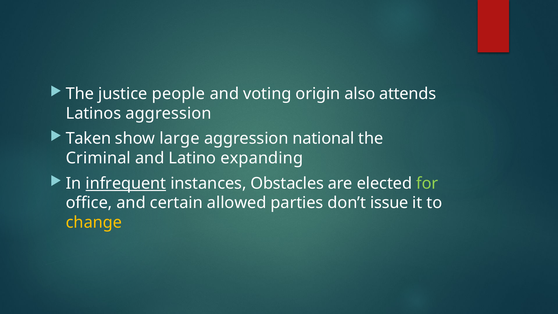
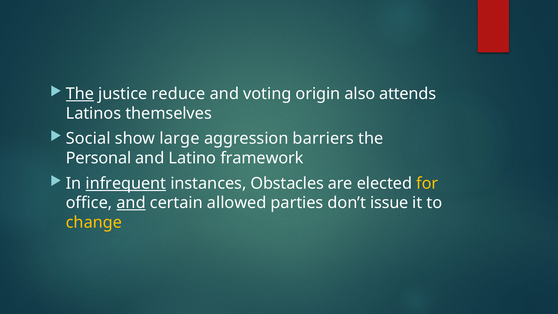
The at (80, 94) underline: none -> present
people: people -> reduce
Latinos aggression: aggression -> themselves
Taken: Taken -> Social
national: national -> barriers
Criminal: Criminal -> Personal
expanding: expanding -> framework
for colour: light green -> yellow
and at (131, 203) underline: none -> present
